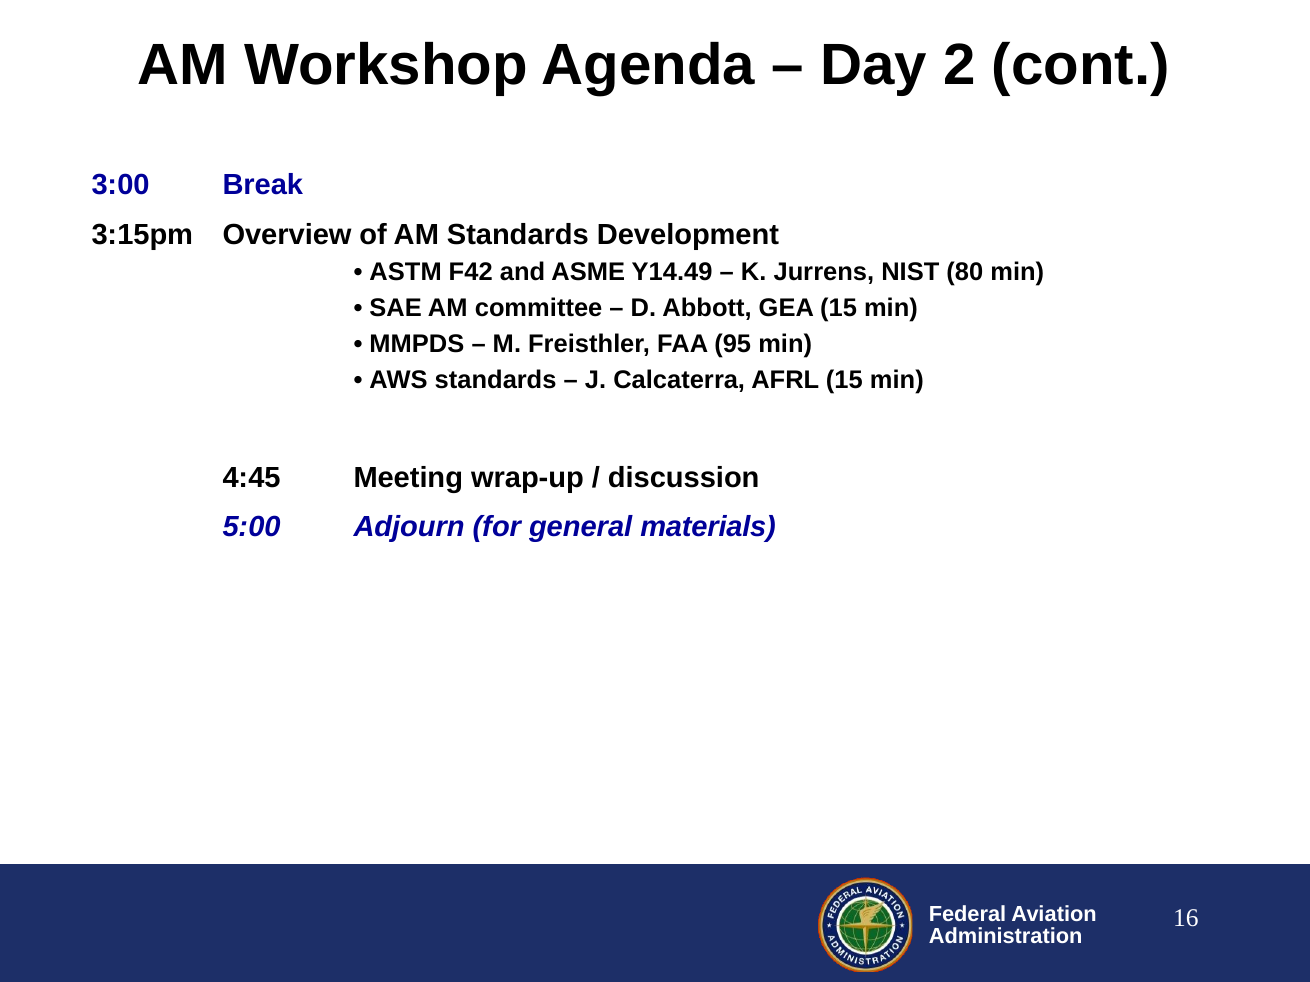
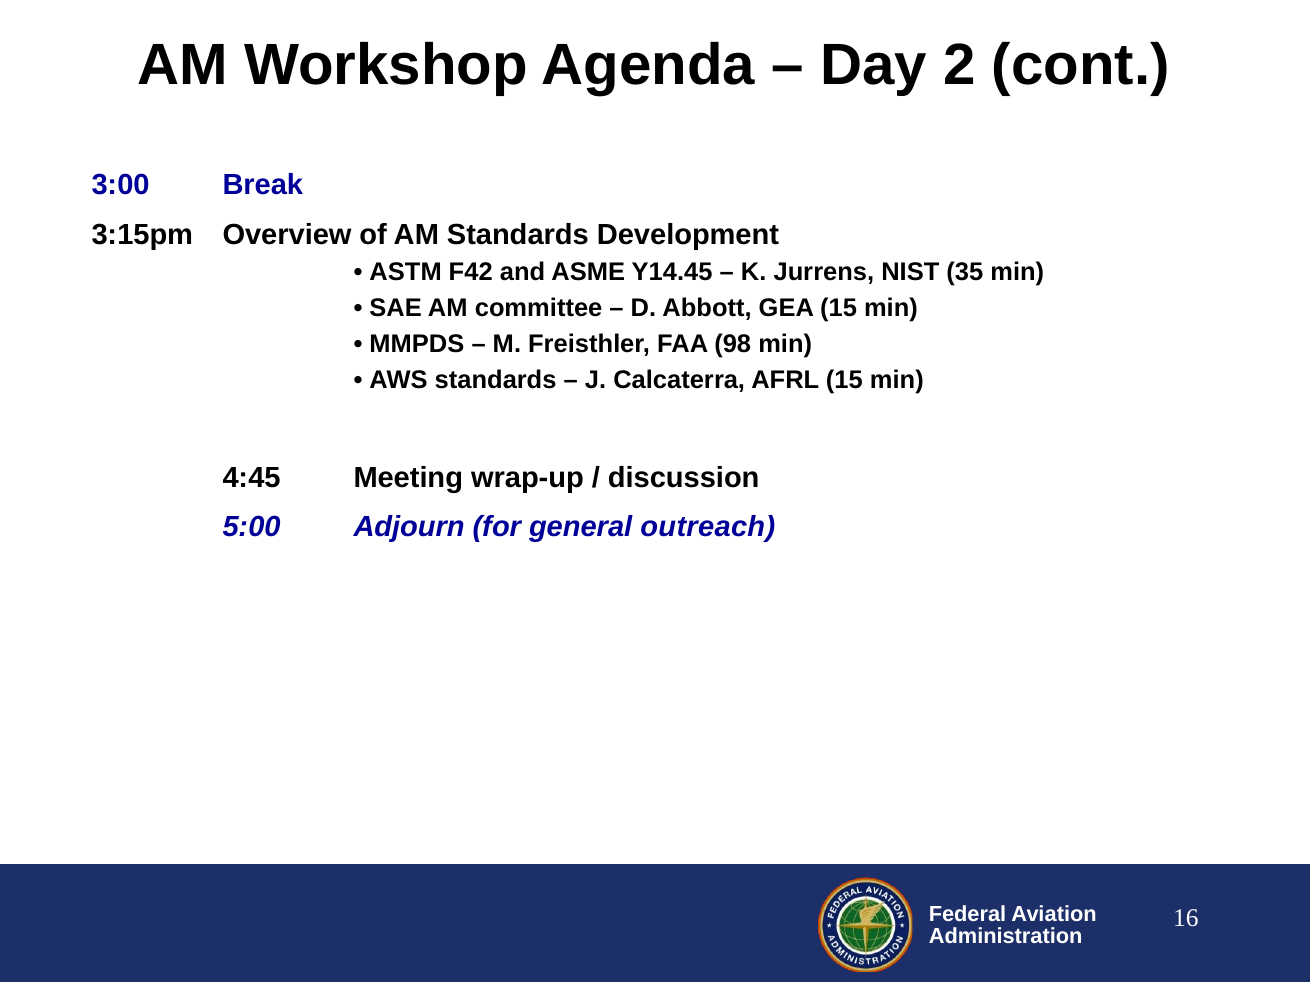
Y14.49: Y14.49 -> Y14.45
80: 80 -> 35
95: 95 -> 98
materials: materials -> outreach
